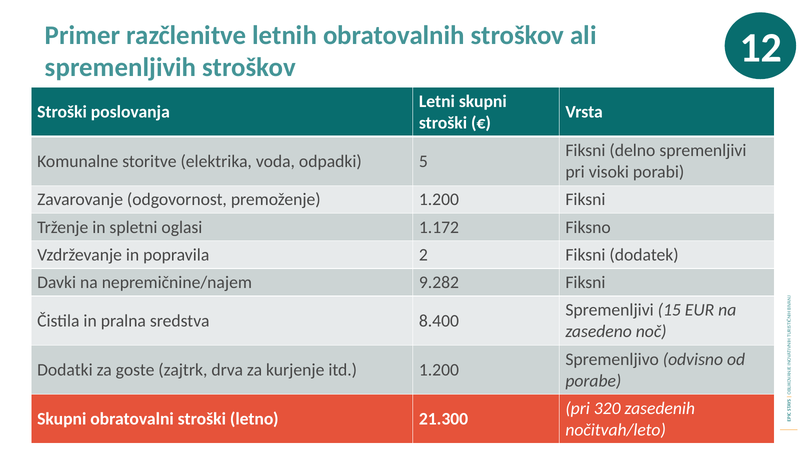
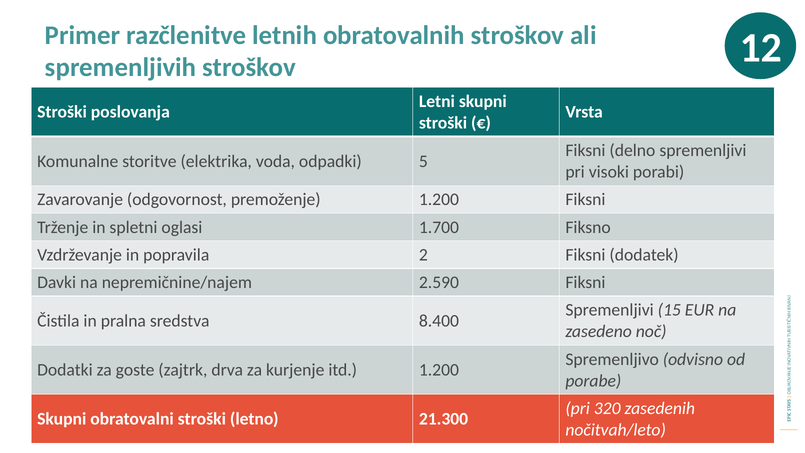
1.172: 1.172 -> 1.700
9.282: 9.282 -> 2.590
